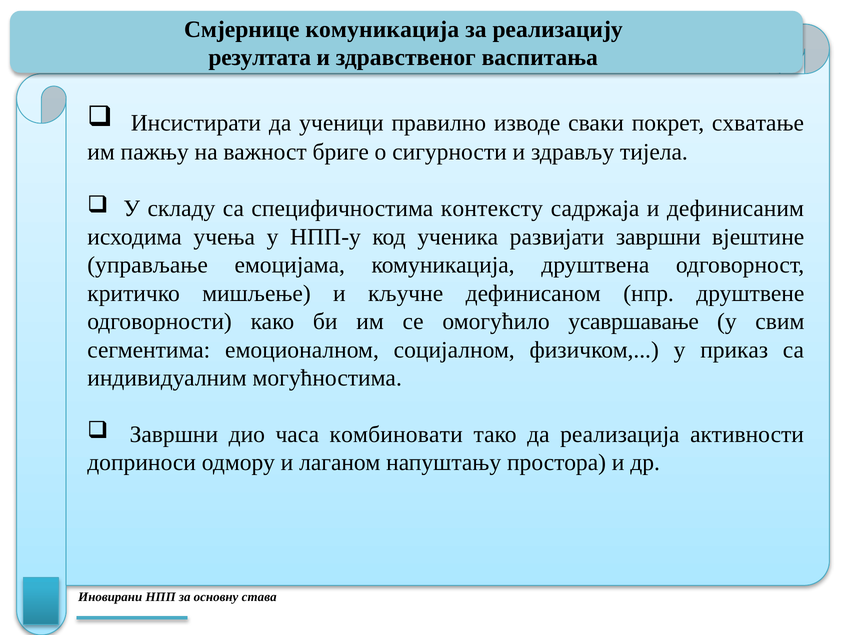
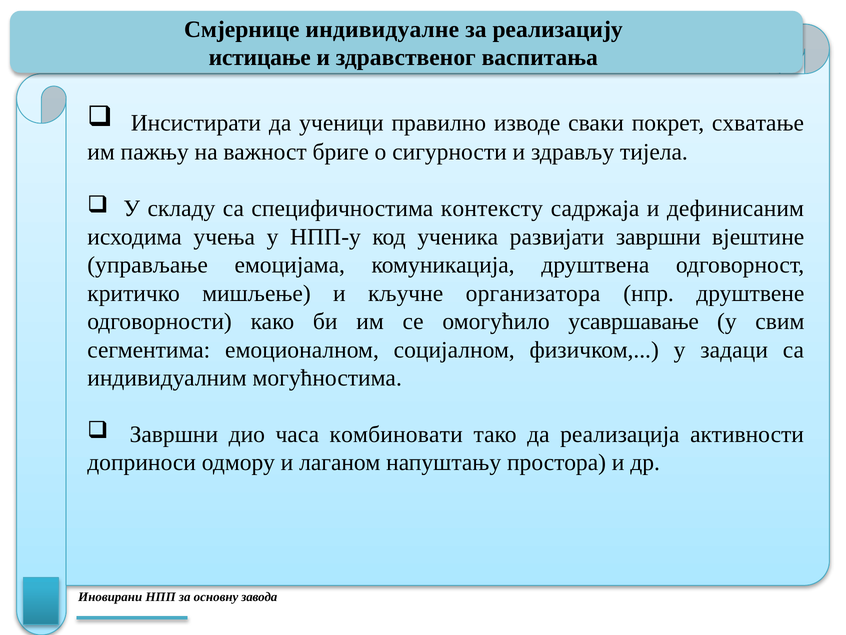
Смјернице комуникација: комуникација -> индивидуалне
резултата: резултата -> истицање
дефинисаном: дефинисаном -> организатора
приказ: приказ -> задаци
става: става -> завода
